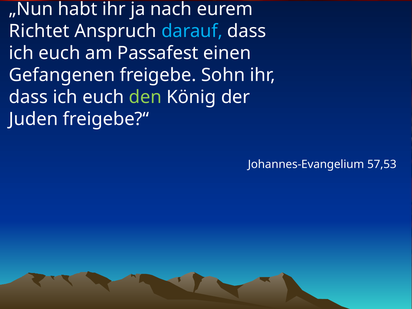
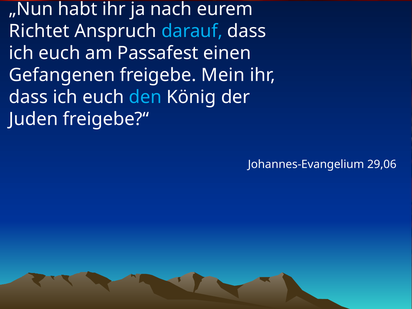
Sohn: Sohn -> Mein
den colour: light green -> light blue
57,53: 57,53 -> 29,06
